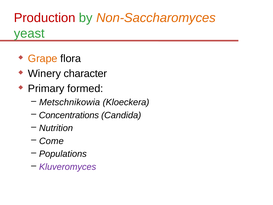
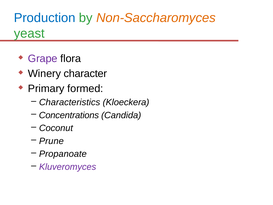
Production colour: red -> blue
Grape colour: orange -> purple
Metschnikowia: Metschnikowia -> Characteristics
Nutrition: Nutrition -> Coconut
Come: Come -> Prune
Populations: Populations -> Propanoate
